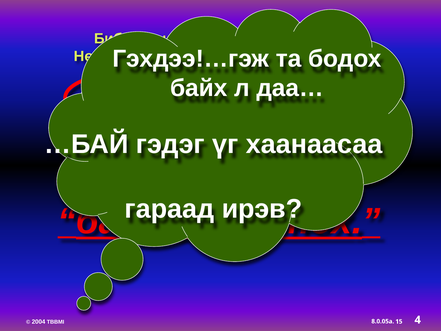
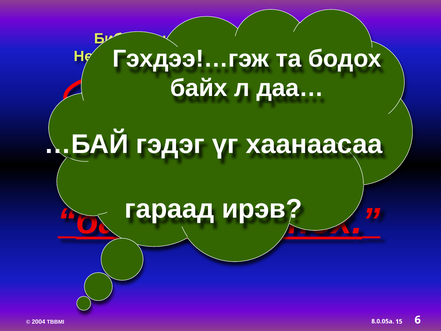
4: 4 -> 6
